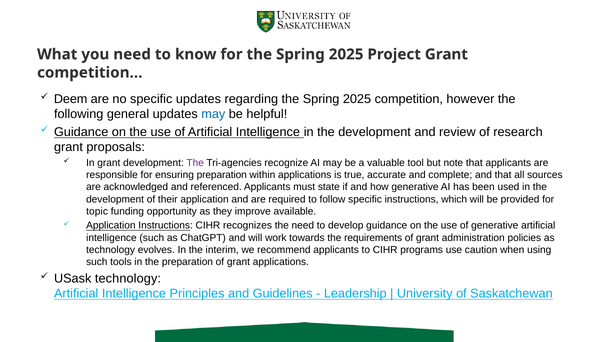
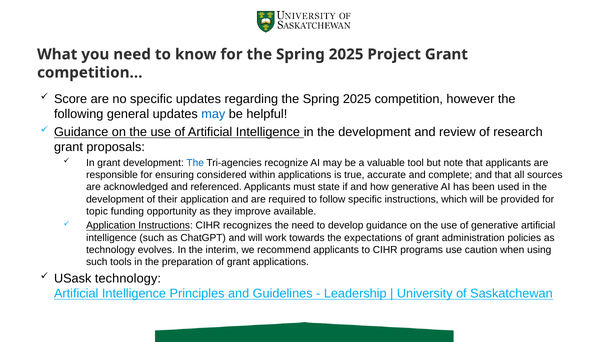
Deem: Deem -> Score
The at (195, 163) colour: purple -> blue
ensuring preparation: preparation -> considered
requirements: requirements -> expectations
